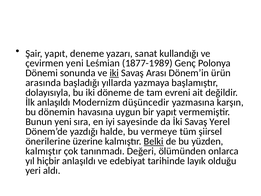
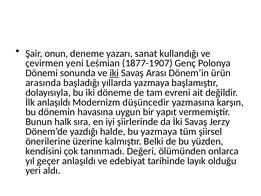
Şair yapıt: yapıt -> onun
1877-1989: 1877-1989 -> 1877-1907
Bunun yeni: yeni -> halk
sayesinde: sayesinde -> şiirlerinde
Yerel: Yerel -> Jerzy
bu vermeye: vermeye -> yazmaya
Belki underline: present -> none
kalmıştır at (44, 151): kalmıştır -> kendisini
hiçbir: hiçbir -> geçer
